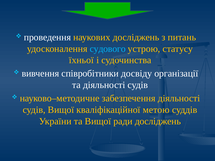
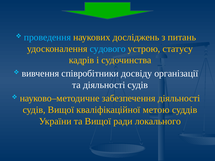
проведення colour: white -> light blue
їхньої: їхньої -> кадрів
ради досліджень: досліджень -> локального
